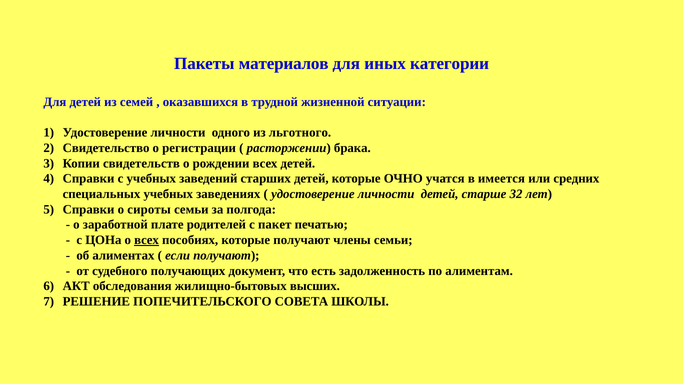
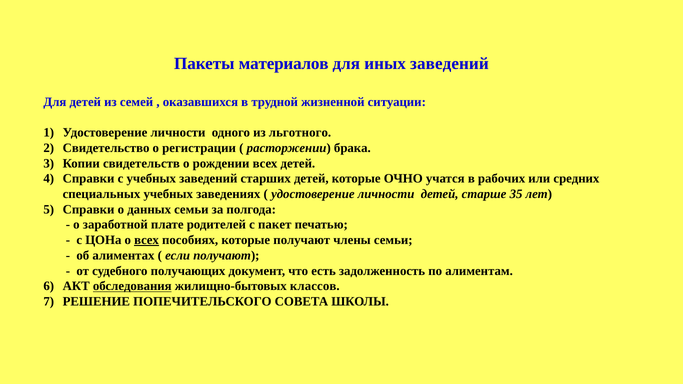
иных категории: категории -> заведений
имеется: имеется -> рабочих
32: 32 -> 35
сироты: сироты -> данных
обследования underline: none -> present
высших: высших -> классов
